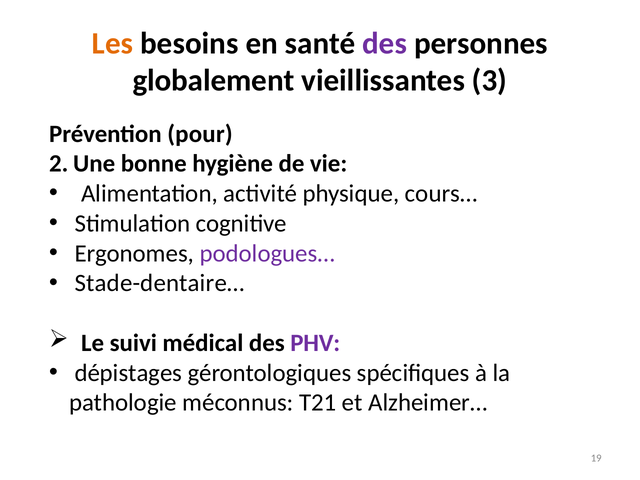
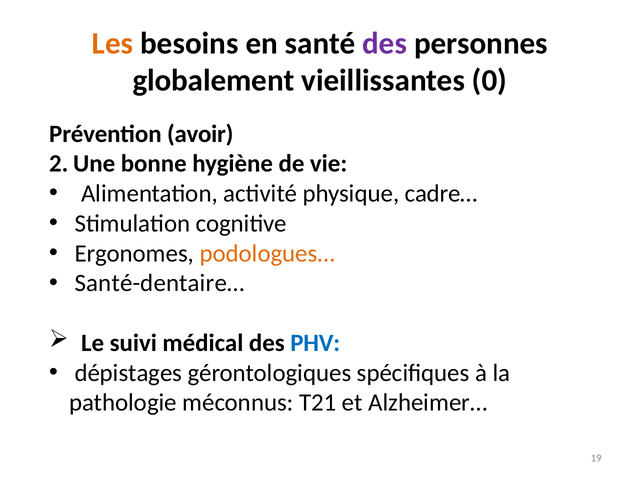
3: 3 -> 0
pour: pour -> avoir
cours…: cours… -> cadre…
podologues… colour: purple -> orange
Stade-dentaire…: Stade-dentaire… -> Santé-dentaire…
PHV colour: purple -> blue
